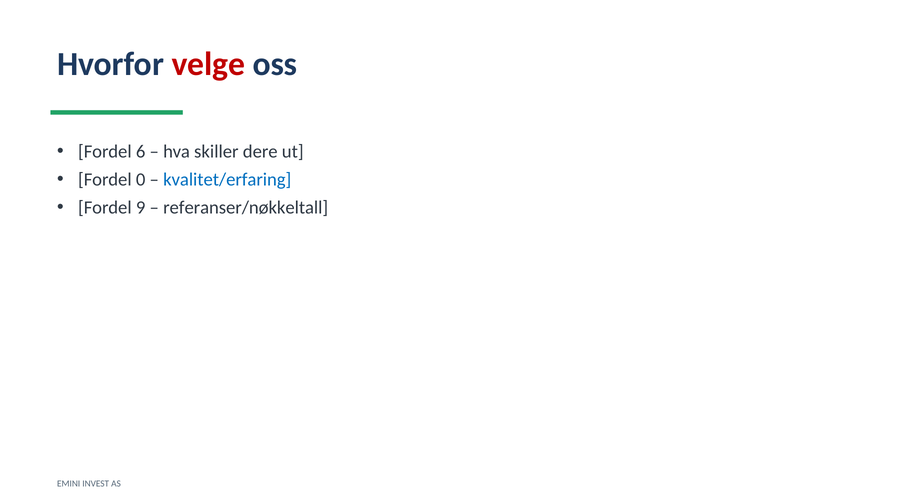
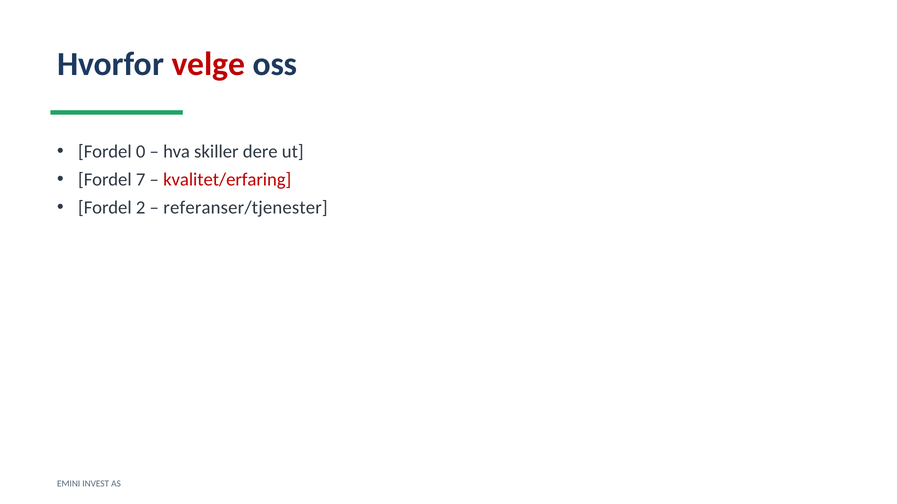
6: 6 -> 0
0: 0 -> 7
kvalitet/erfaring colour: blue -> red
9: 9 -> 2
referanser/nøkkeltall: referanser/nøkkeltall -> referanser/tjenester
